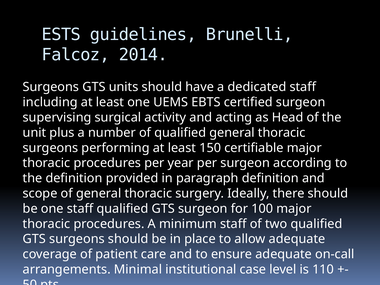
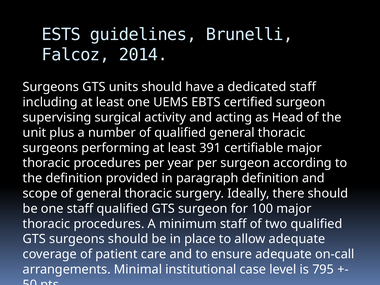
150: 150 -> 391
110: 110 -> 795
